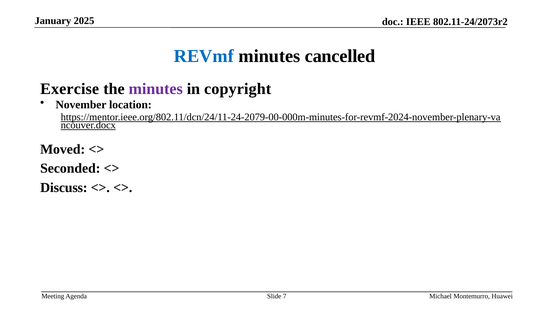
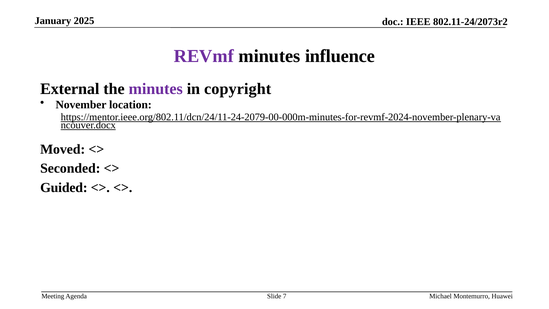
REVmf colour: blue -> purple
cancelled: cancelled -> influence
Exercise: Exercise -> External
Discuss: Discuss -> Guided
